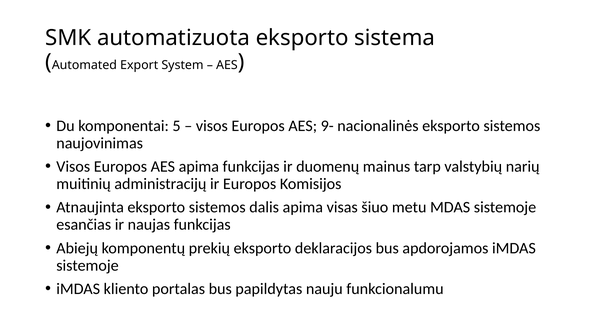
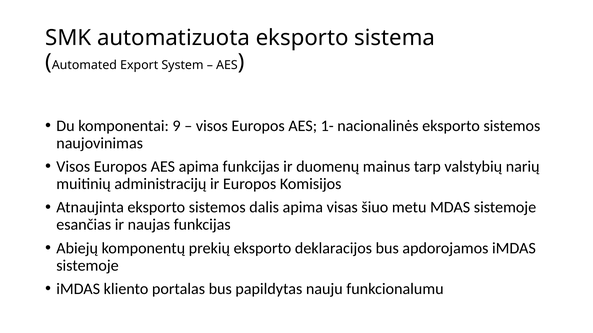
5: 5 -> 9
9-: 9- -> 1-
